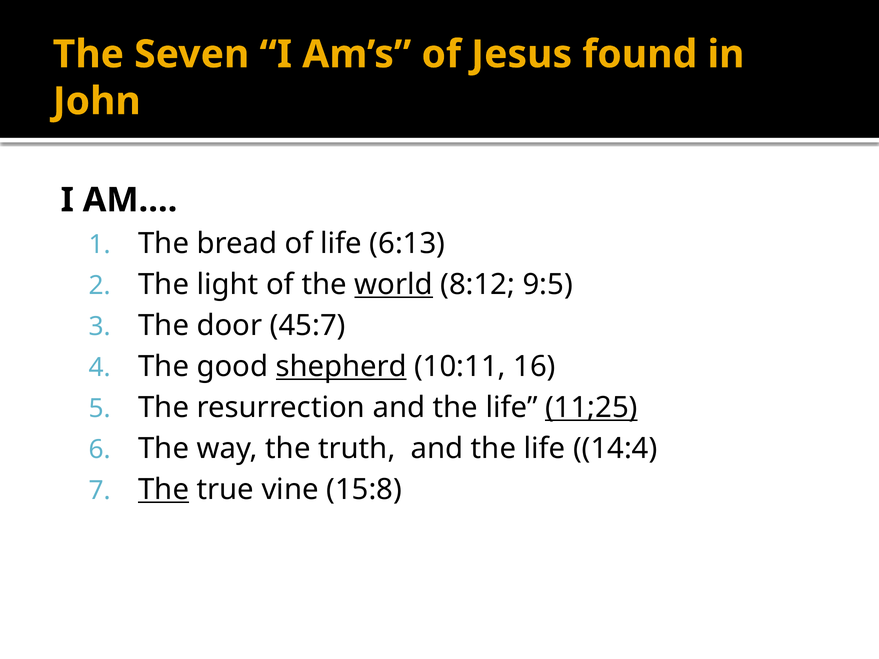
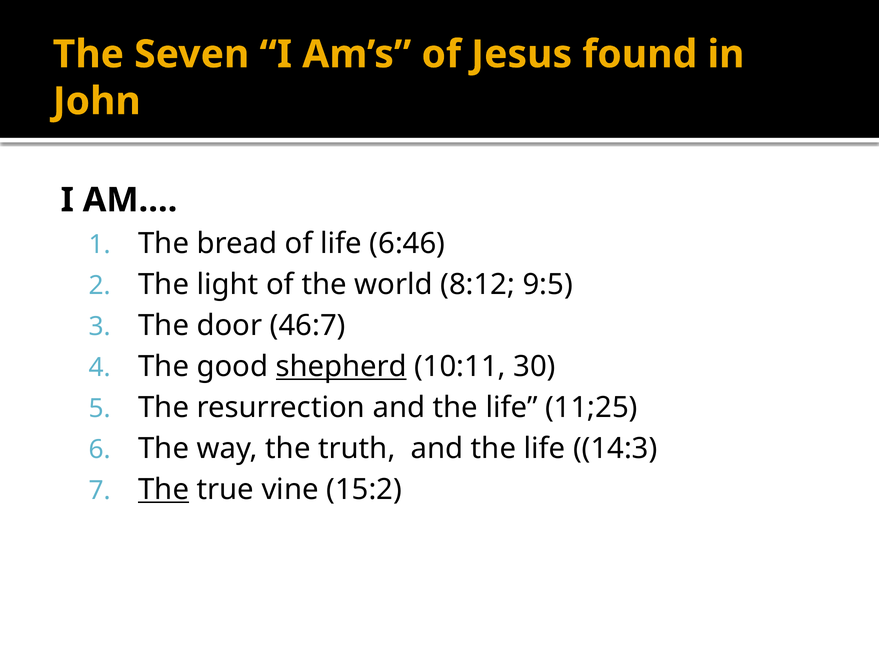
6:13: 6:13 -> 6:46
world underline: present -> none
45:7: 45:7 -> 46:7
16: 16 -> 30
11;25 underline: present -> none
14:4: 14:4 -> 14:3
15:8: 15:8 -> 15:2
